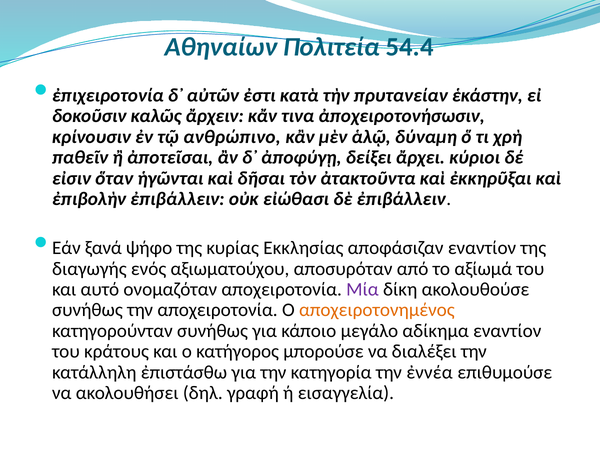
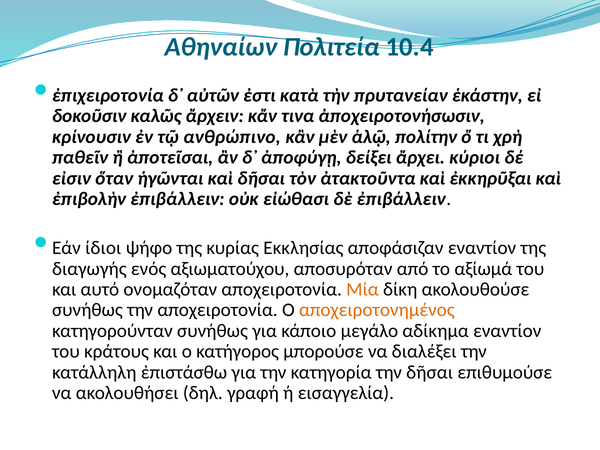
54.4: 54.4 -> 10.4
δύναμη: δύναμη -> πολίτην
ξανά: ξανά -> ίδιοι
Μία colour: purple -> orange
την ἐννέα: ἐννέα -> δῆσαι
